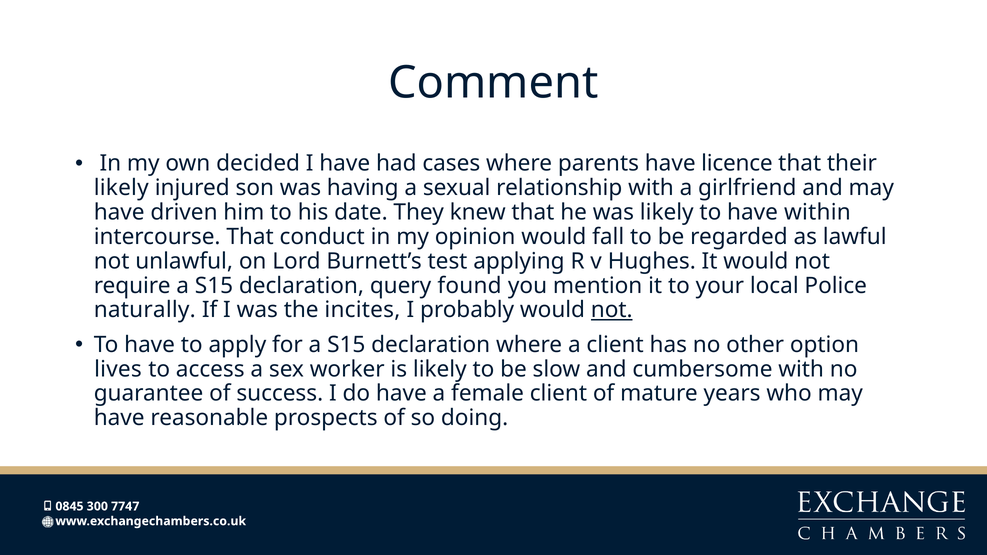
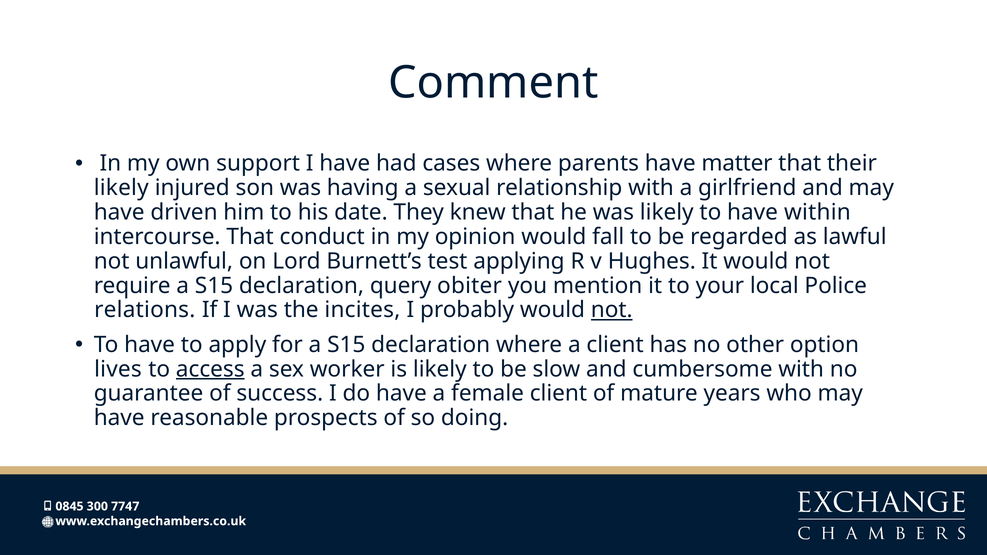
decided: decided -> support
licence: licence -> matter
found: found -> obiter
naturally: naturally -> relations
access underline: none -> present
